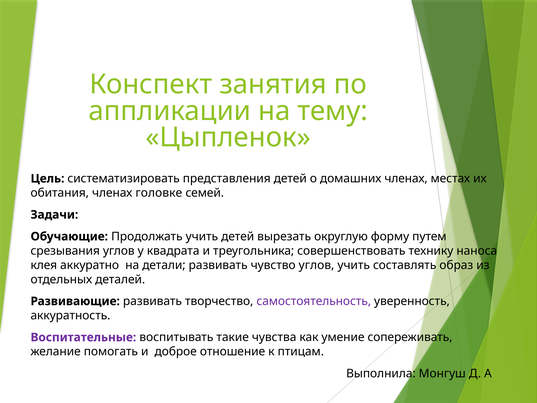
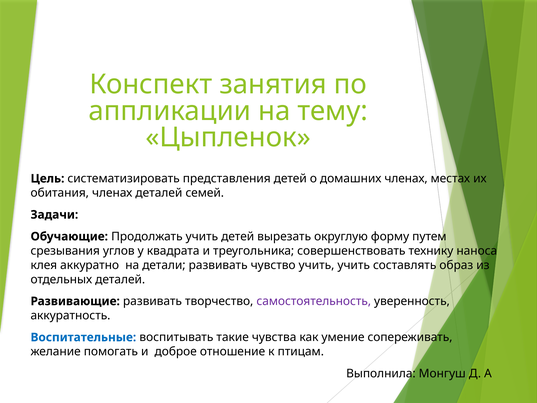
членах головке: головке -> деталей
чувство углов: углов -> учить
Воспитательные colour: purple -> blue
